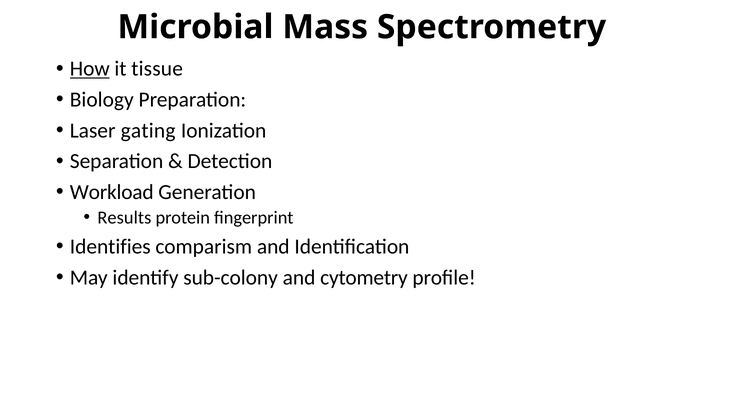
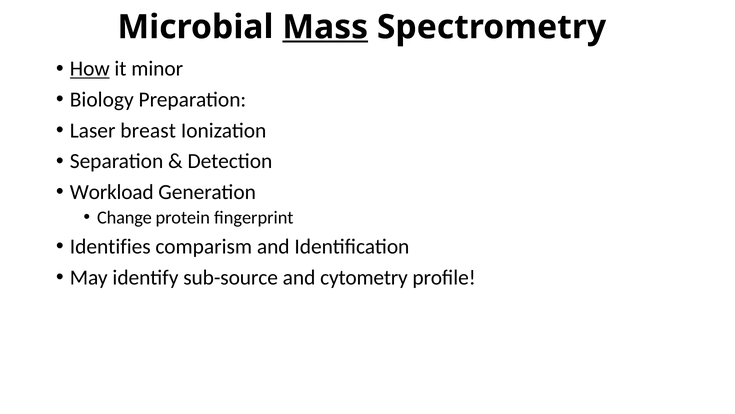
Mass underline: none -> present
tissue: tissue -> minor
gating: gating -> breast
Results: Results -> Change
sub-colony: sub-colony -> sub-source
